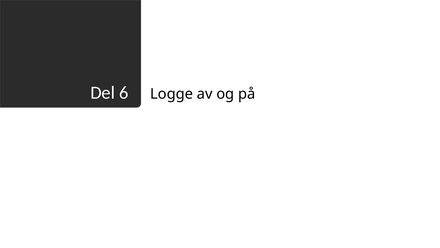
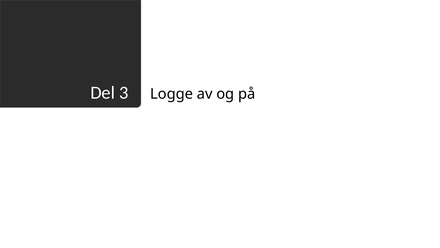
6: 6 -> 3
